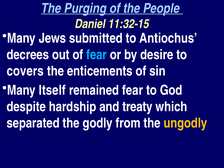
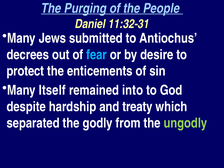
11:32-15: 11:32-15 -> 11:32-31
covers: covers -> protect
remained fear: fear -> into
ungodly colour: yellow -> light green
